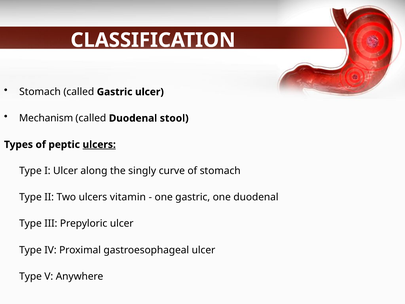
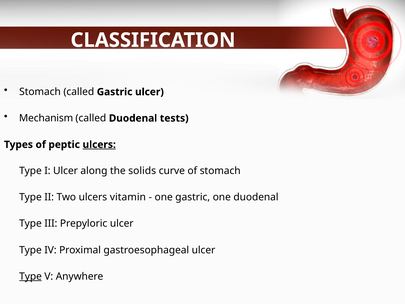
stool: stool -> tests
singly: singly -> solids
Type at (31, 276) underline: none -> present
